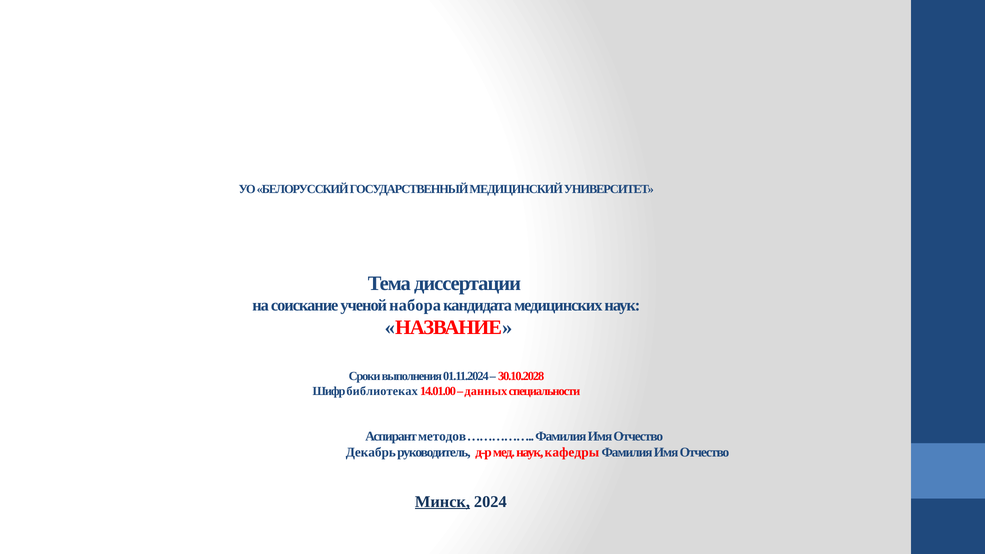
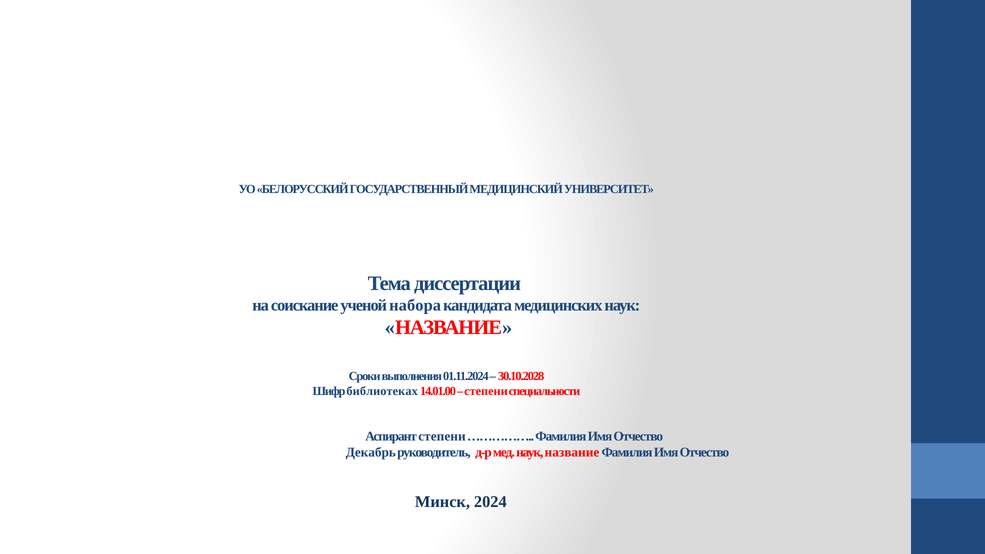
данных at (486, 391): данных -> степени
Аспирант методов: методов -> степени
мед наук кафедры: кафедры -> название
Минск underline: present -> none
